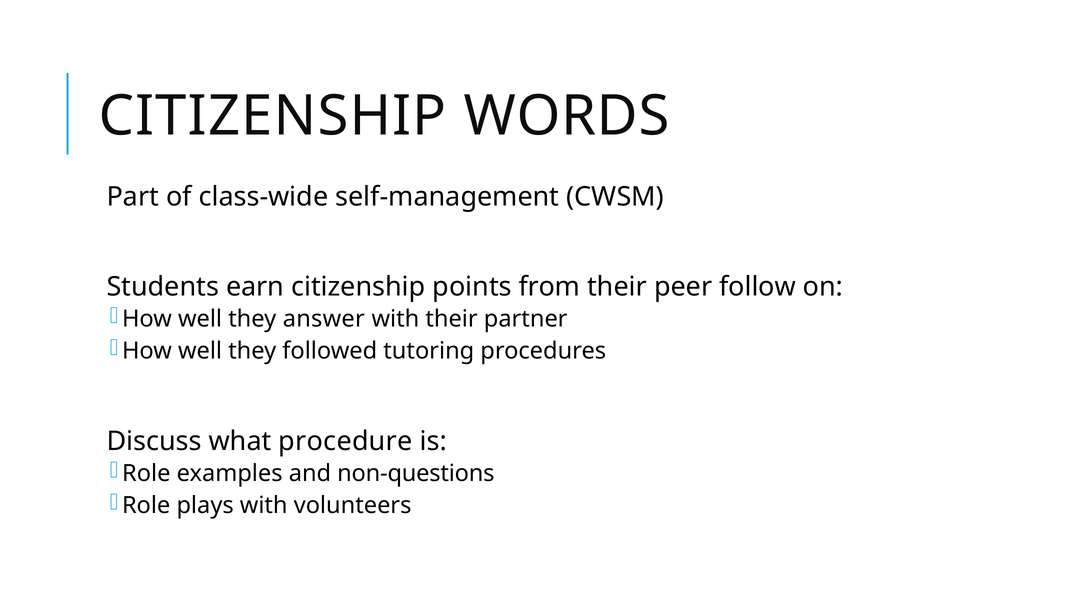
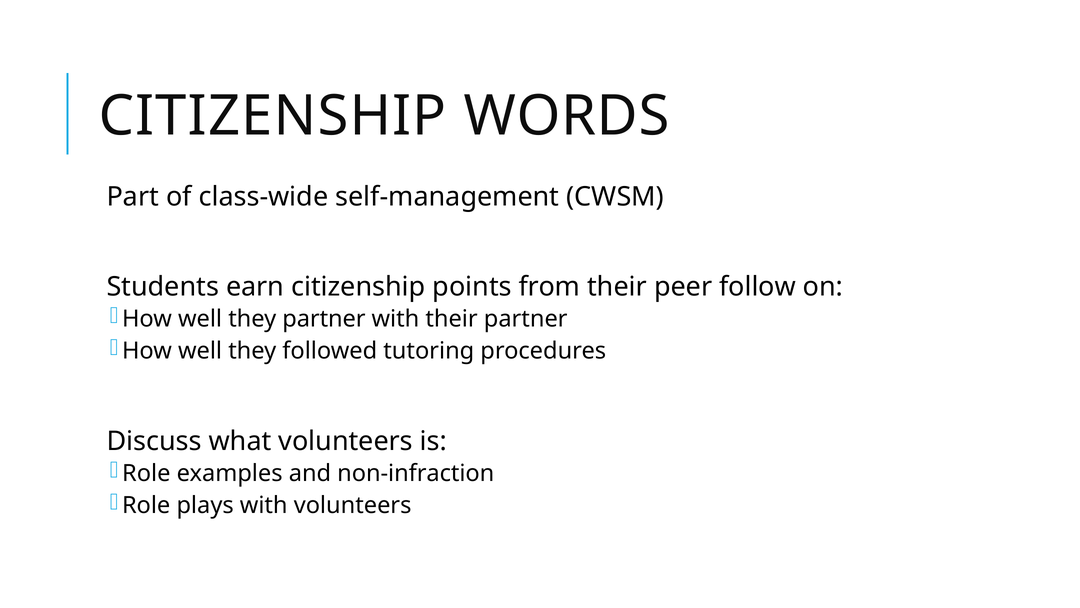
they answer: answer -> partner
what procedure: procedure -> volunteers
non-questions: non-questions -> non-infraction
